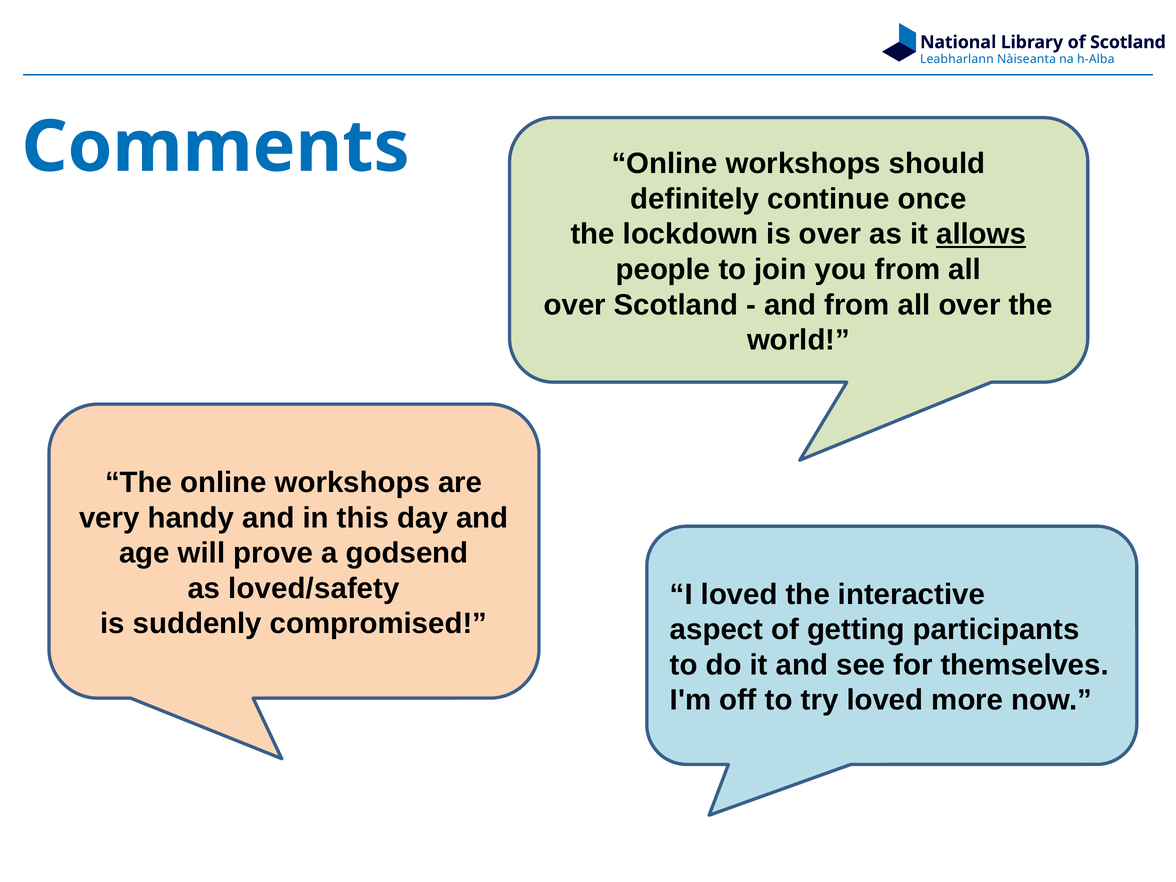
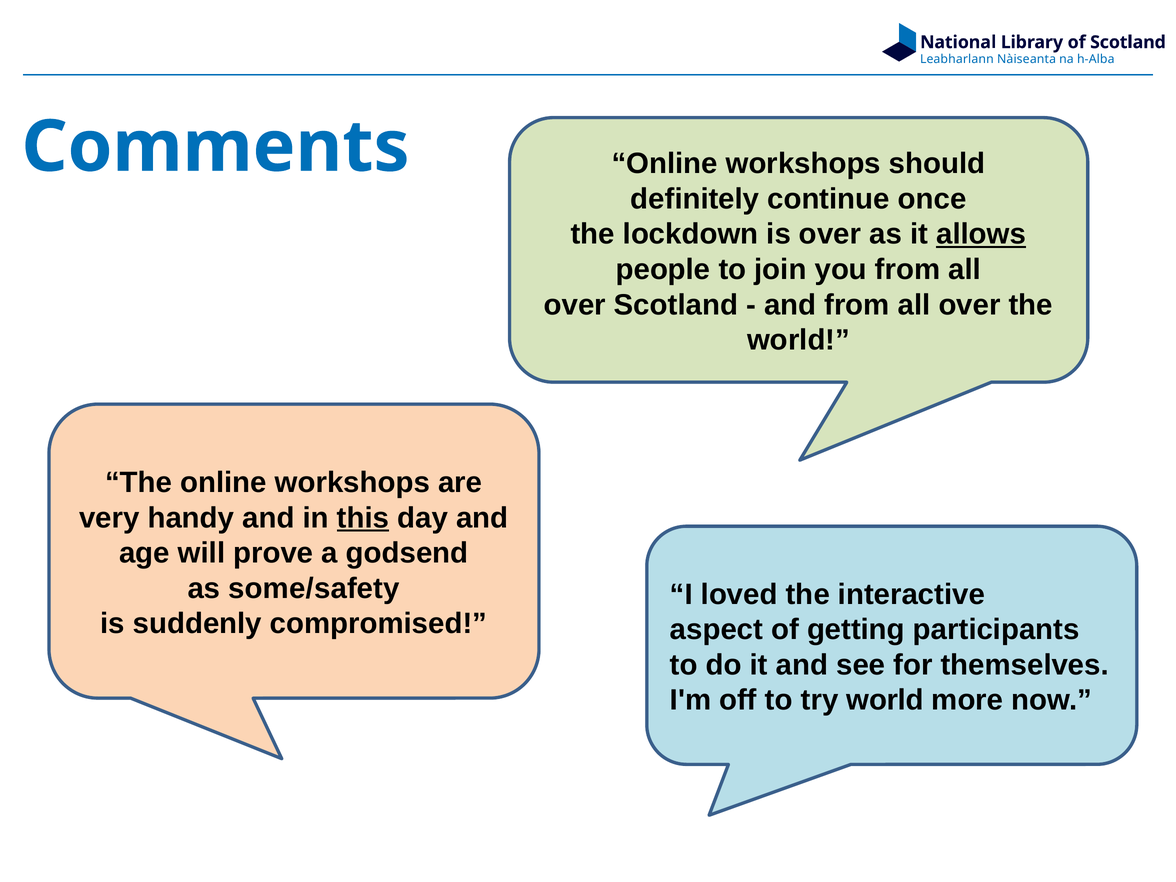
this underline: none -> present
loved/safety: loved/safety -> some/safety
try loved: loved -> world
